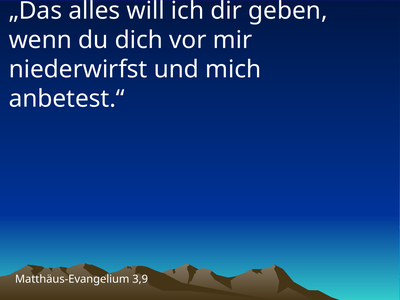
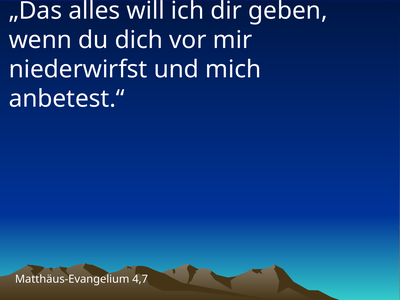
3,9: 3,9 -> 4,7
